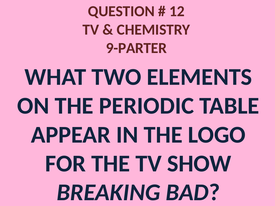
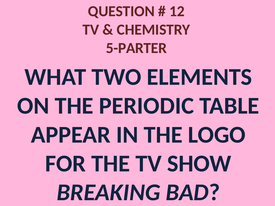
9-PARTER: 9-PARTER -> 5-PARTER
